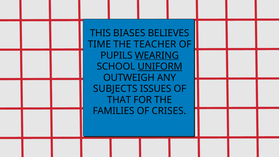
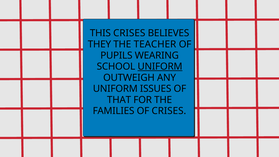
THIS BIASES: BIASES -> CRISES
TIME: TIME -> THEY
WEARING underline: present -> none
SUBJECTS at (115, 89): SUBJECTS -> UNIFORM
